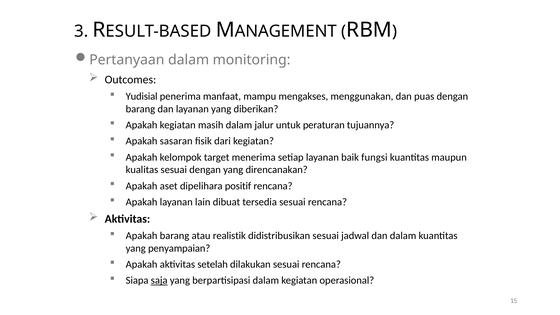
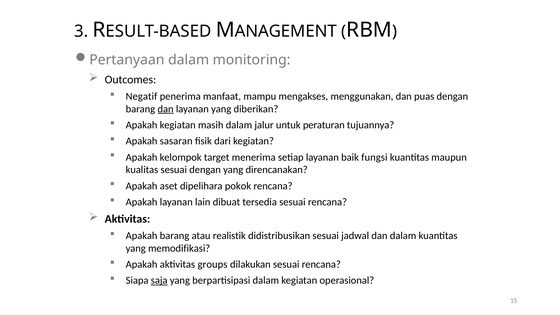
Yudisial: Yudisial -> Negatif
dan at (166, 109) underline: none -> present
positif: positif -> pokok
penyampaian: penyampaian -> memodifikasi
setelah: setelah -> groups
